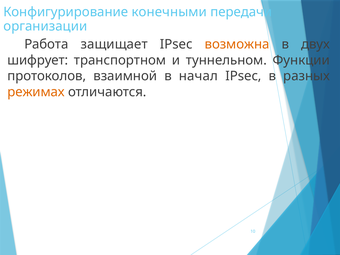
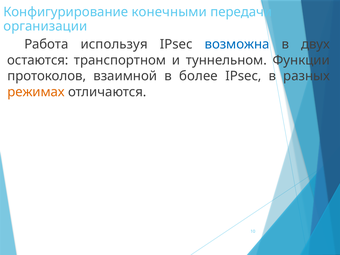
защищает: защищает -> используя
возможна colour: orange -> blue
шифрует: шифрует -> остаются
начал: начал -> более
